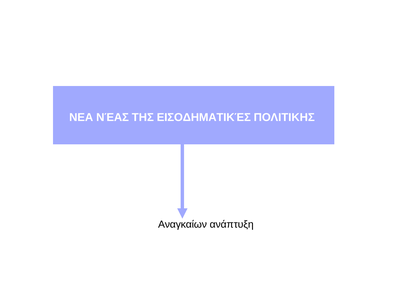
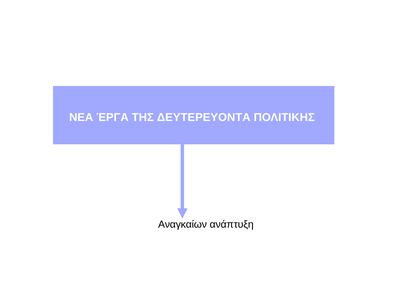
ΝΈΑΣ: ΝΈΑΣ -> ΈΡΓΑ
ΕΙΣΟΔΗΜΑΤΙΚΈΣ: ΕΙΣΟΔΗΜΑΤΙΚΈΣ -> ΔΕΥΤΕΡΕΥΟΝΤΑ
